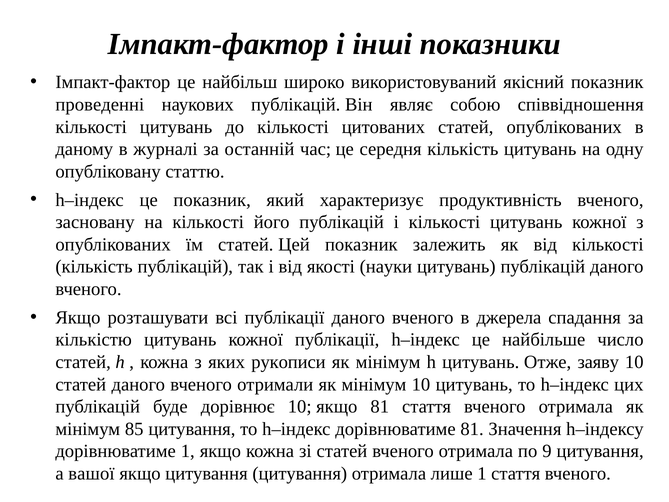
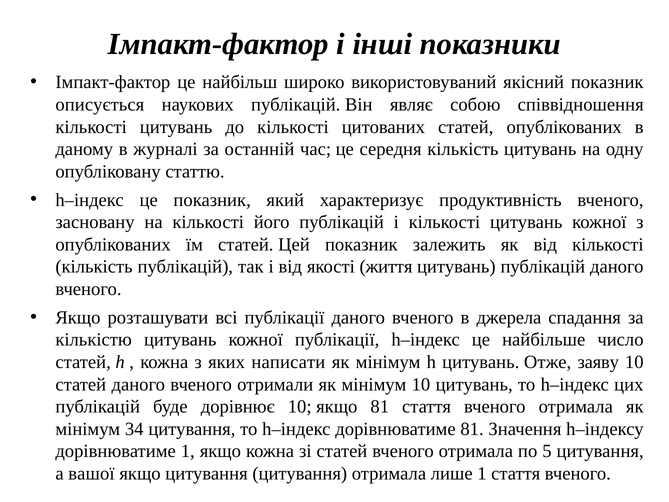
проведенні: проведенні -> описується
науки: науки -> життя
рукописи: рукописи -> написати
85: 85 -> 34
9: 9 -> 5
